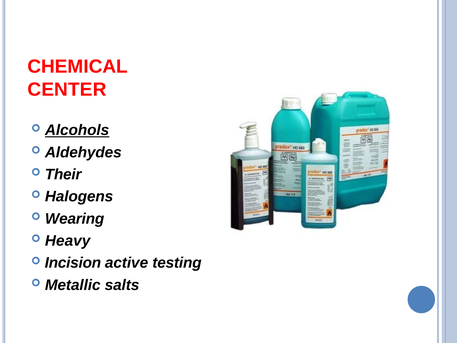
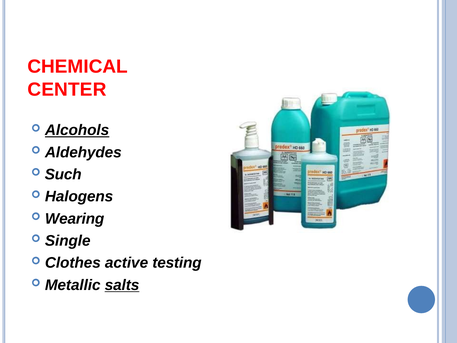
Their: Their -> Such
Heavy: Heavy -> Single
Incision: Incision -> Clothes
salts underline: none -> present
